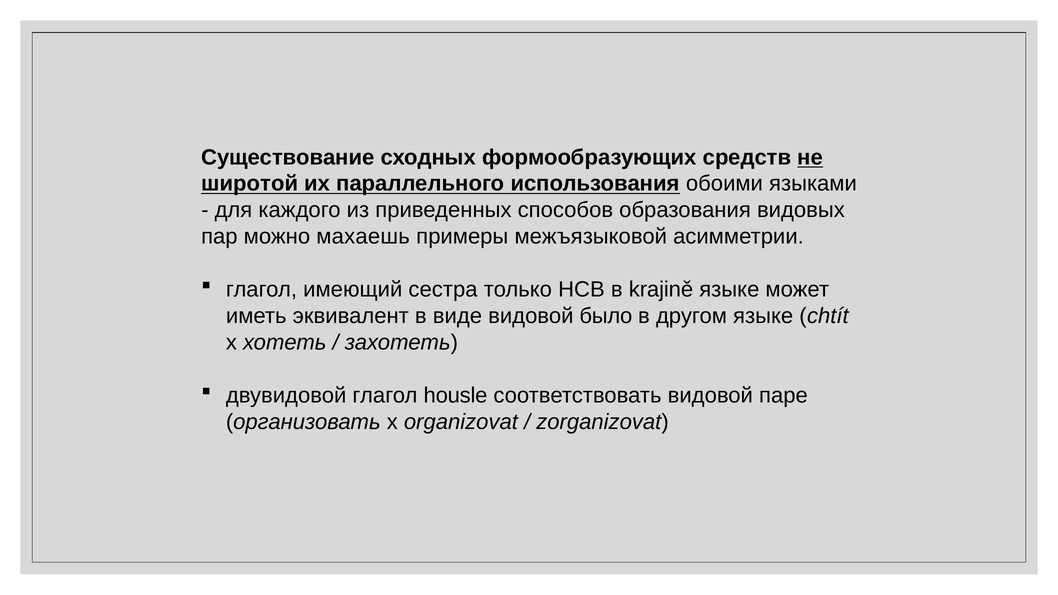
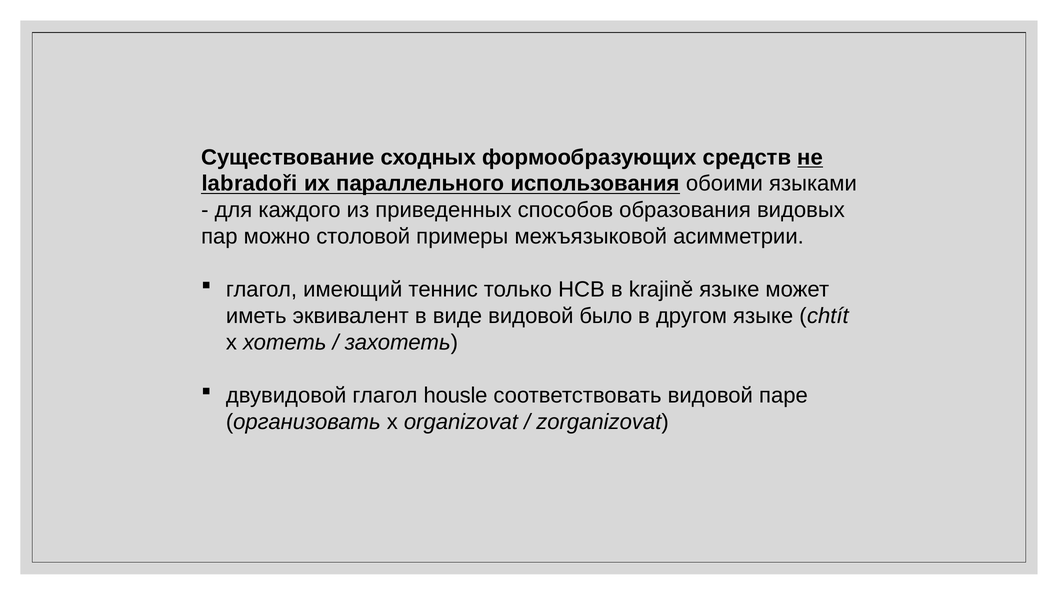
широтой: широтой -> labradoři
махаешь: махаешь -> столовой
сестра: сестра -> теннис
